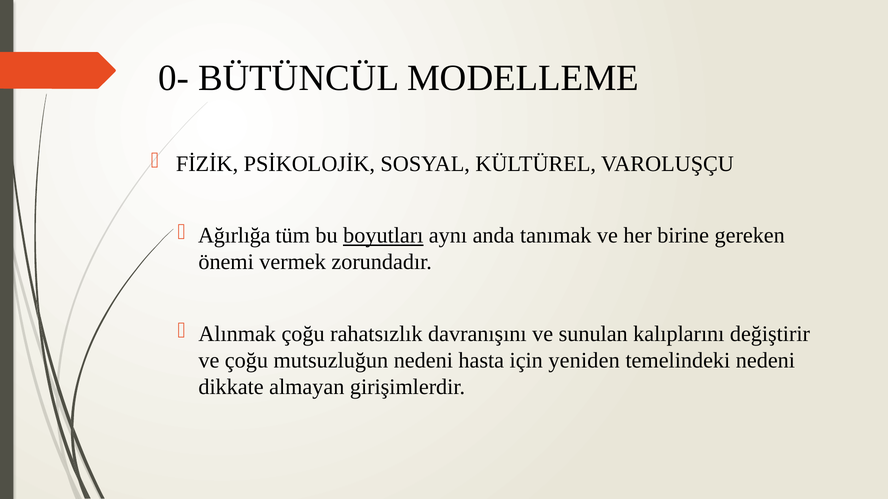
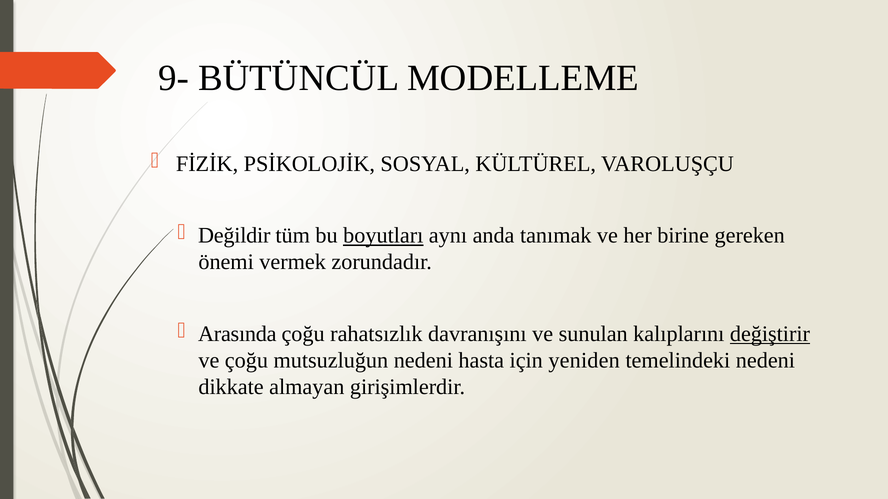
0-: 0- -> 9-
Ağırlığa: Ağırlığa -> Değildir
Alınmak: Alınmak -> Arasında
değiştirir underline: none -> present
